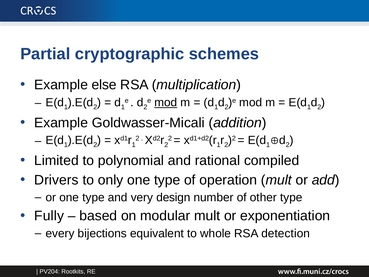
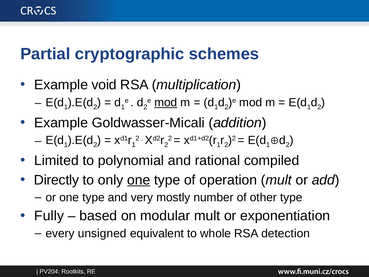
else: else -> void
Drivers: Drivers -> Directly
one at (139, 180) underline: none -> present
design: design -> mostly
bijections: bijections -> unsigned
